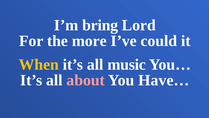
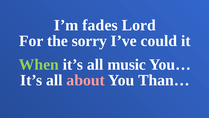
bring: bring -> fades
more: more -> sorry
When colour: yellow -> light green
Have…: Have… -> Than…
